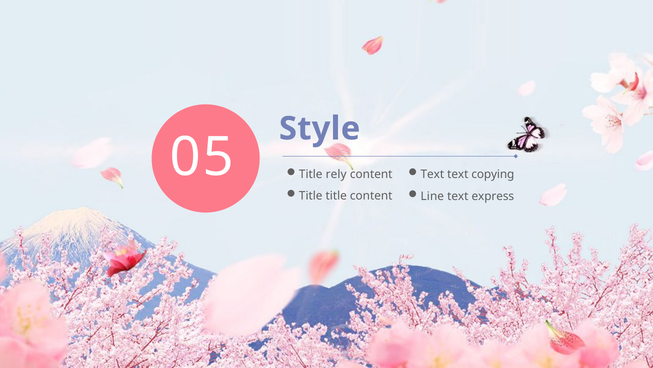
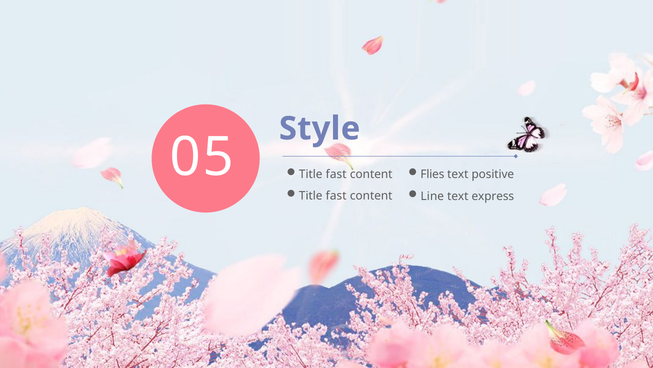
rely at (336, 174): rely -> fast
Text at (432, 174): Text -> Flies
copying: copying -> positive
title at (336, 196): title -> fast
